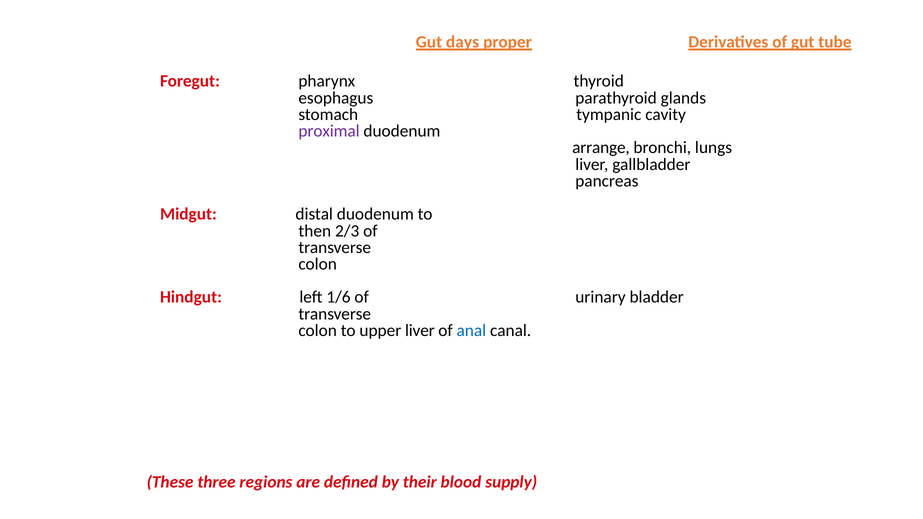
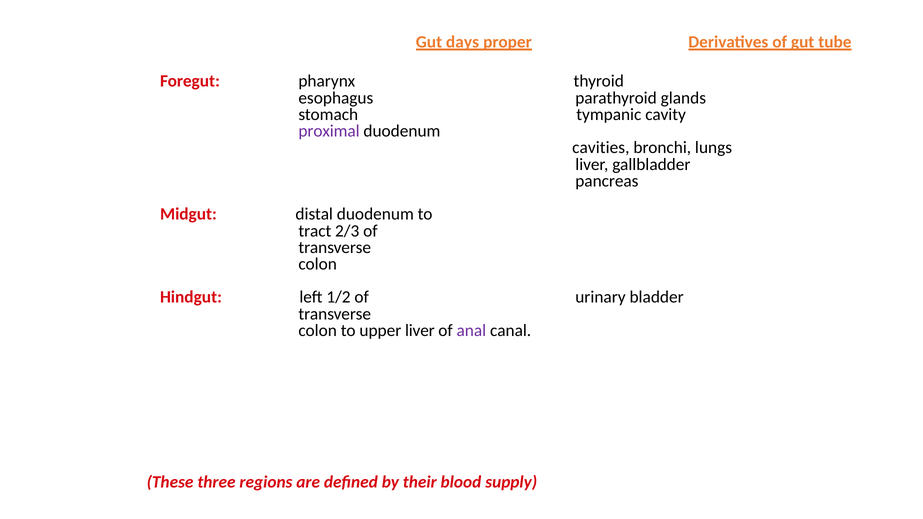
arrange: arrange -> cavities
then: then -> tract
1/6: 1/6 -> 1/2
anal colour: blue -> purple
